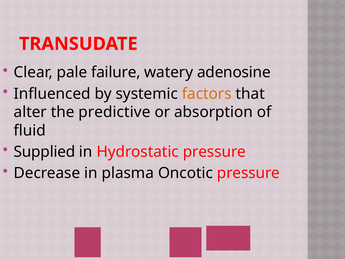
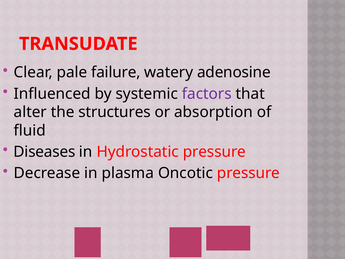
factors colour: orange -> purple
predictive: predictive -> structures
Supplied: Supplied -> Diseases
